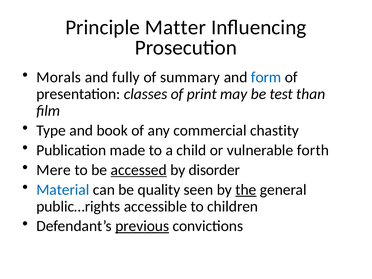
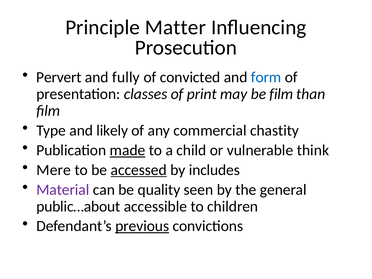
Morals: Morals -> Pervert
summary: summary -> convicted
be test: test -> film
book: book -> likely
made underline: none -> present
forth: forth -> think
disorder: disorder -> includes
Material colour: blue -> purple
the underline: present -> none
public…rights: public…rights -> public…about
